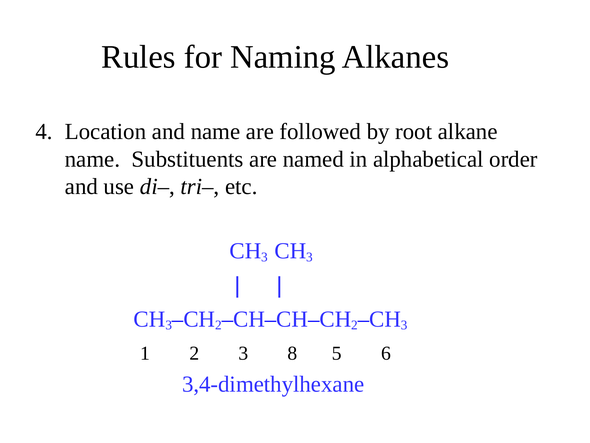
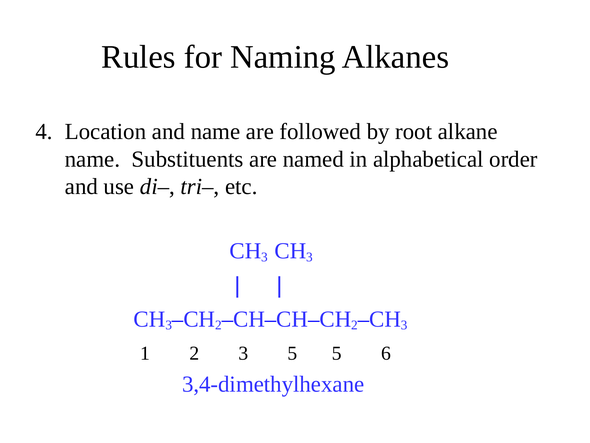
3 8: 8 -> 5
